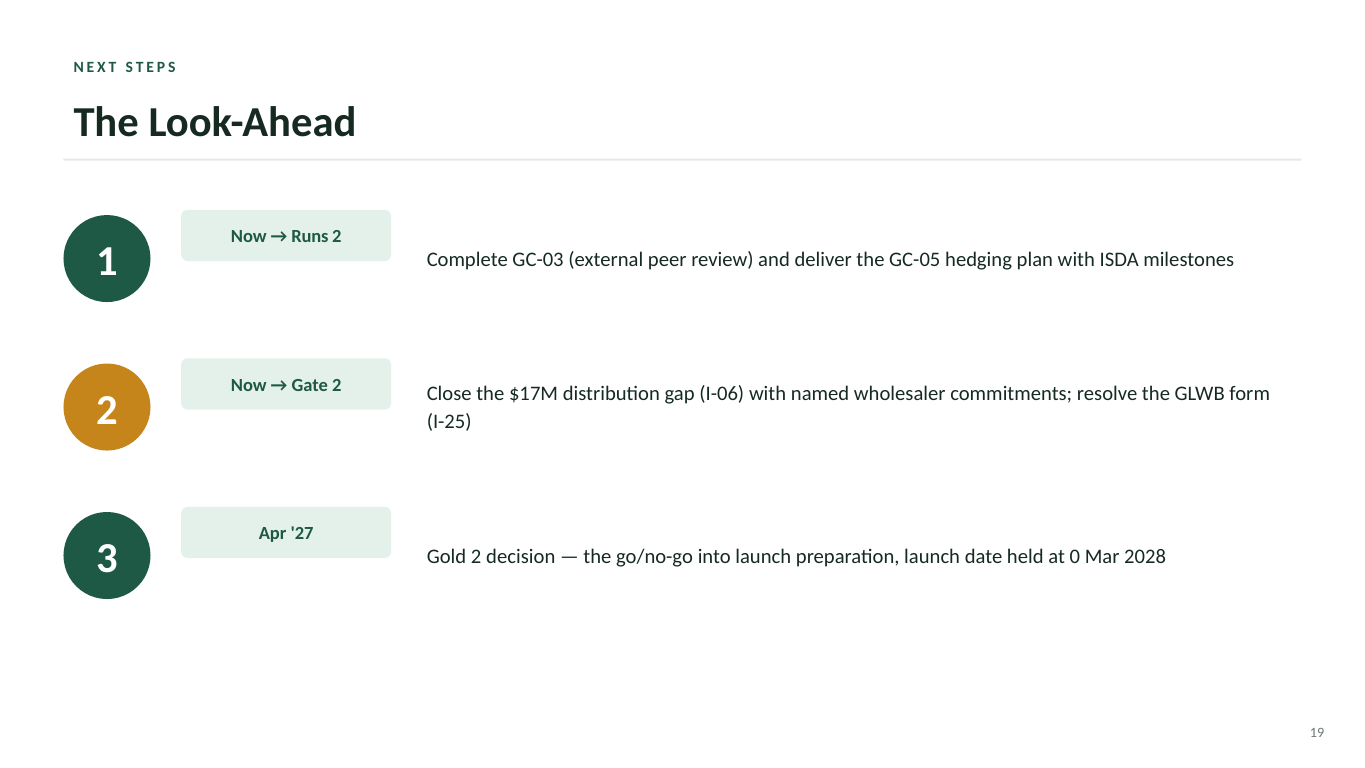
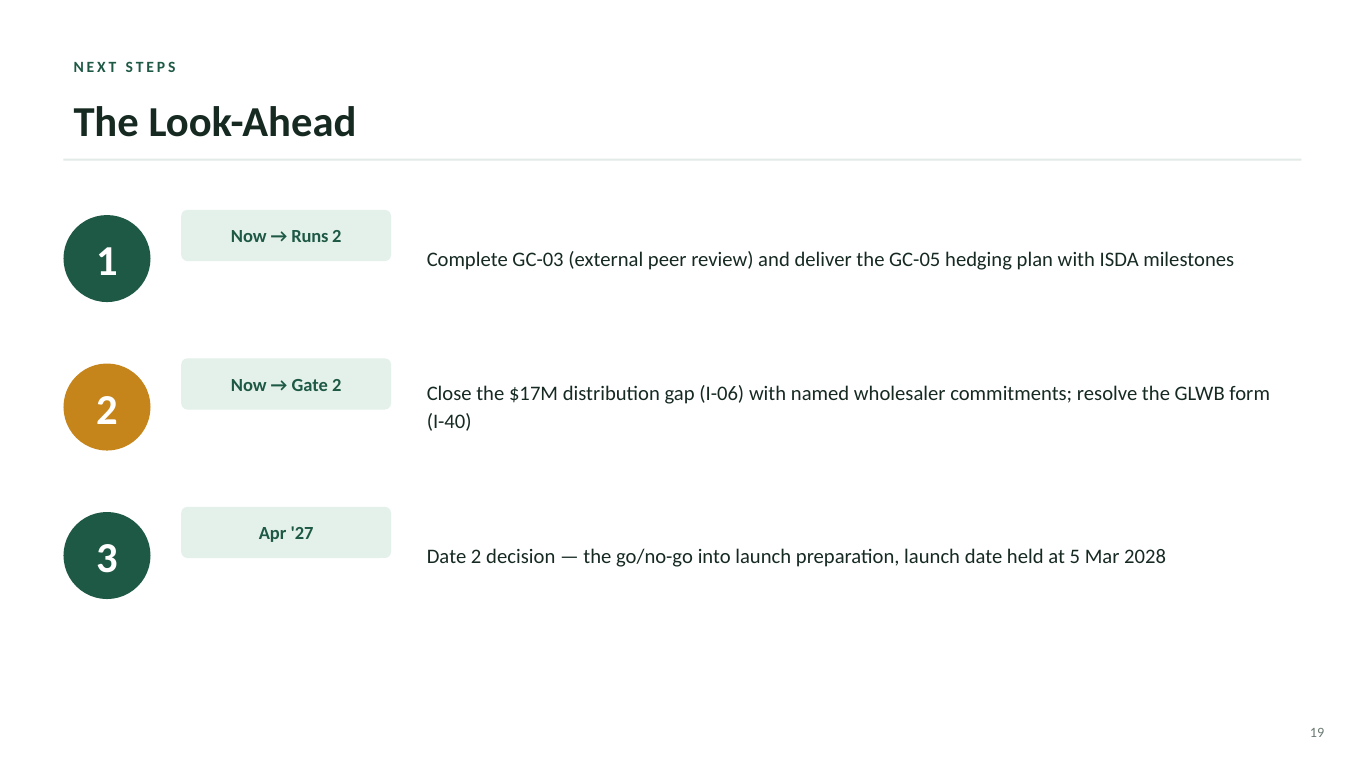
I-25: I-25 -> I-40
Gold at (447, 556): Gold -> Date
0: 0 -> 5
